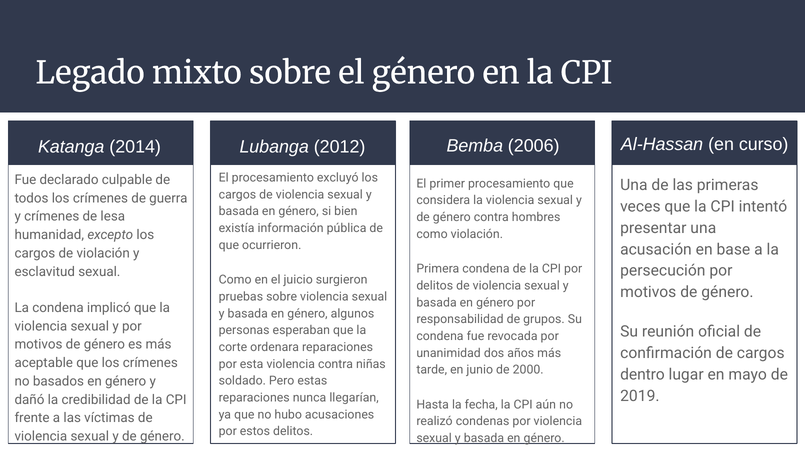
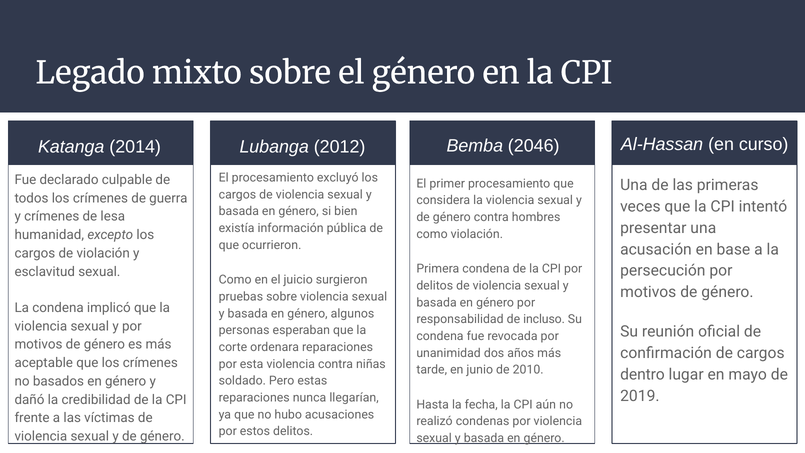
2006: 2006 -> 2046
grupos: grupos -> incluso
2000: 2000 -> 2010
